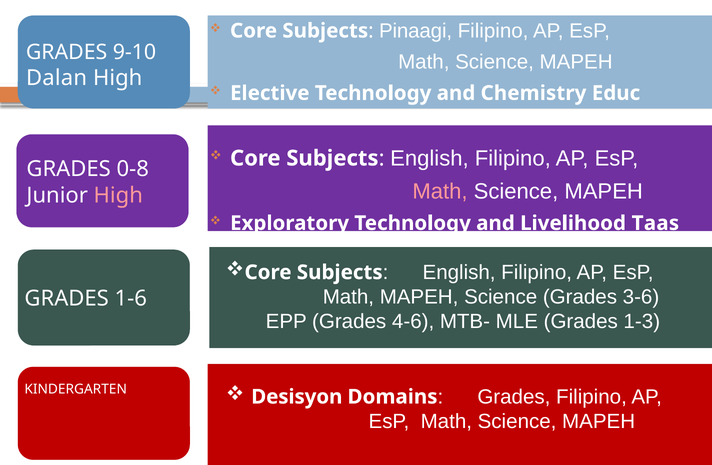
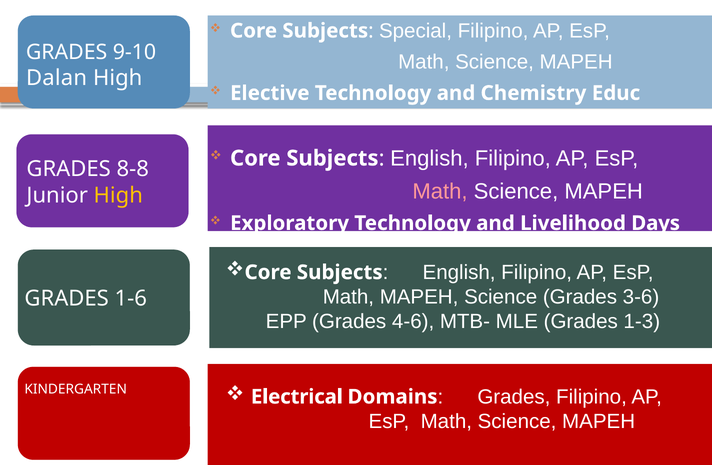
Pinaagi: Pinaagi -> Special
0-8: 0-8 -> 8-8
High at (118, 196) colour: pink -> yellow
Taas: Taas -> Days
Desisyon: Desisyon -> Electrical
